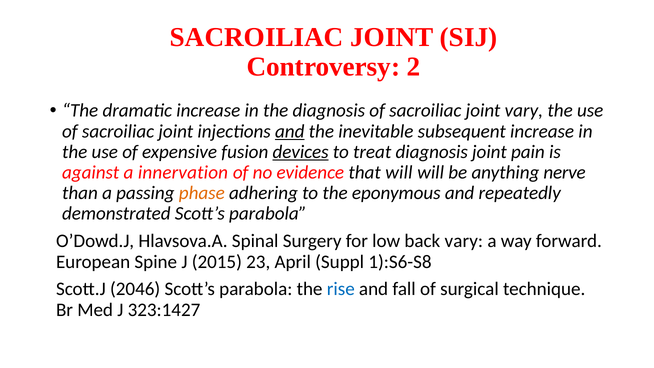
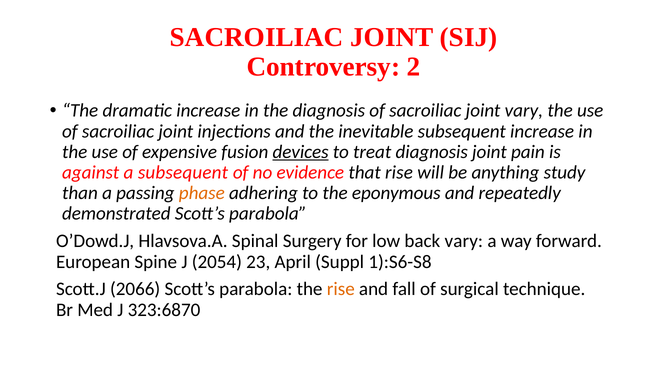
and at (290, 131) underline: present -> none
a innervation: innervation -> subsequent
that will: will -> rise
nerve: nerve -> study
2015: 2015 -> 2054
2046: 2046 -> 2066
rise at (341, 289) colour: blue -> orange
323:1427: 323:1427 -> 323:6870
